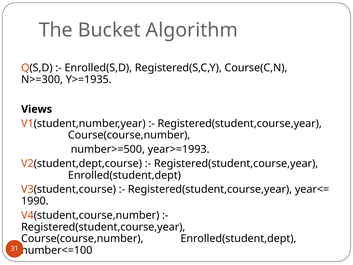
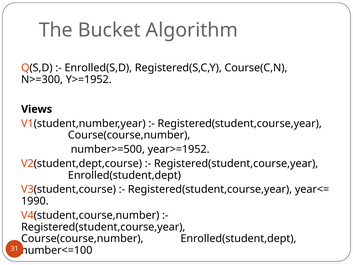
Y>=1935: Y>=1935 -> Y>=1952
year>=1993: year>=1993 -> year>=1952
